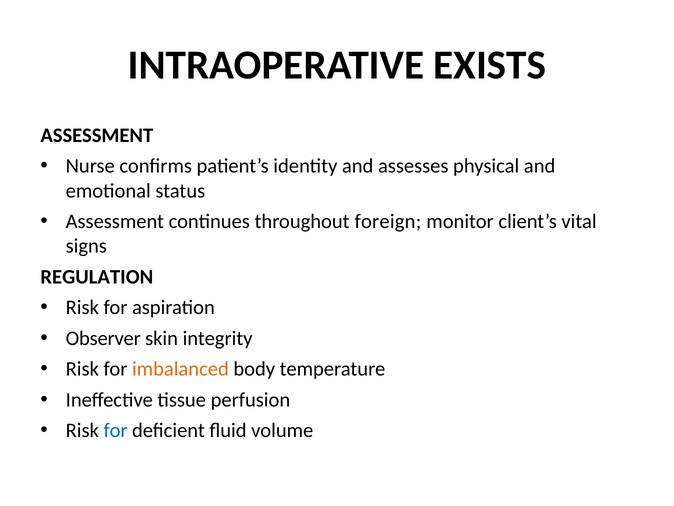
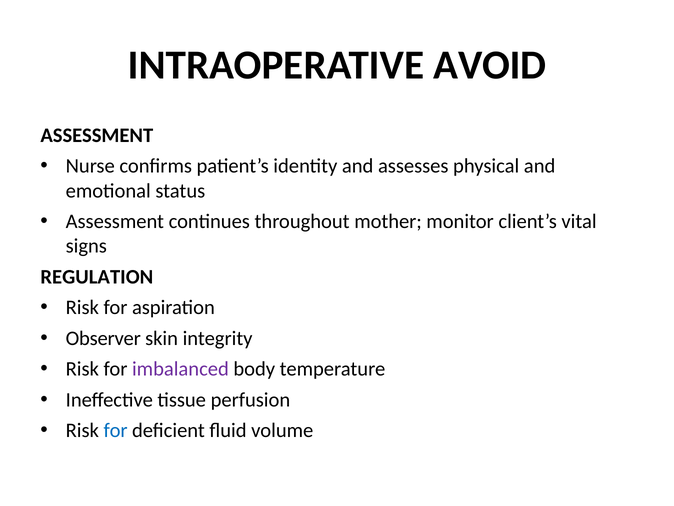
EXISTS: EXISTS -> AVOID
foreign: foreign -> mother
imbalanced colour: orange -> purple
